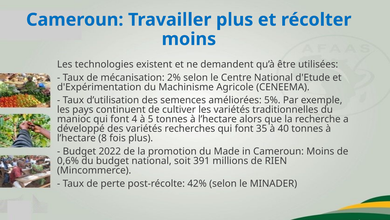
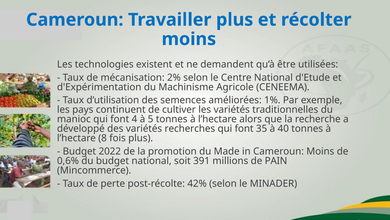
5%: 5% -> 1%
RIEN: RIEN -> PAIN
